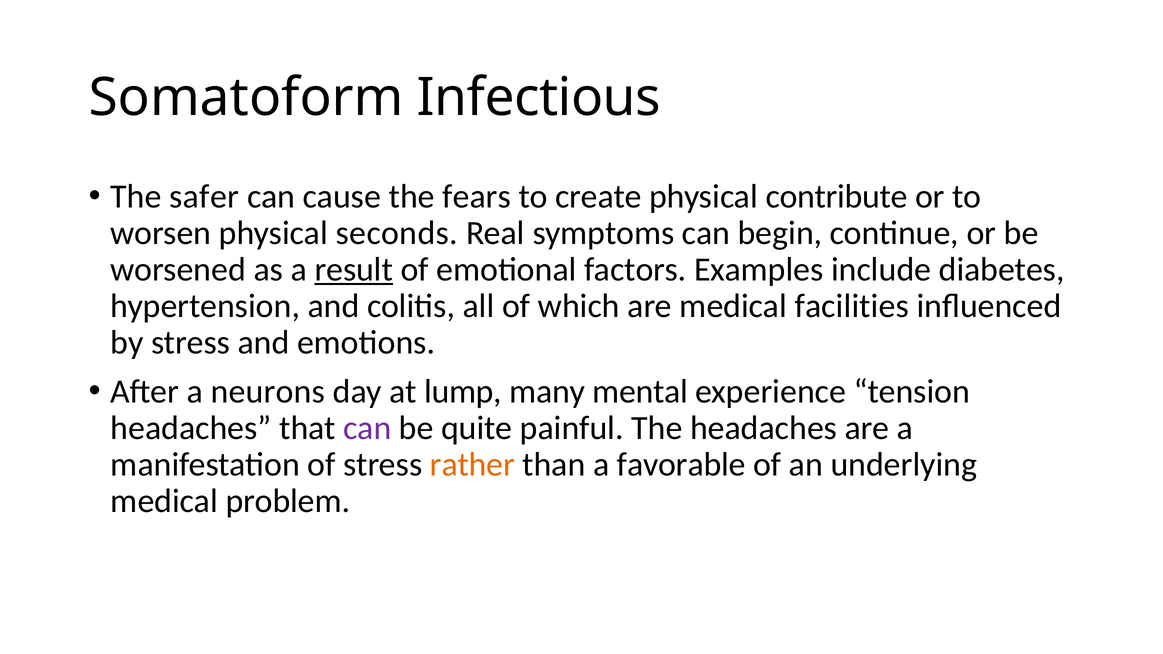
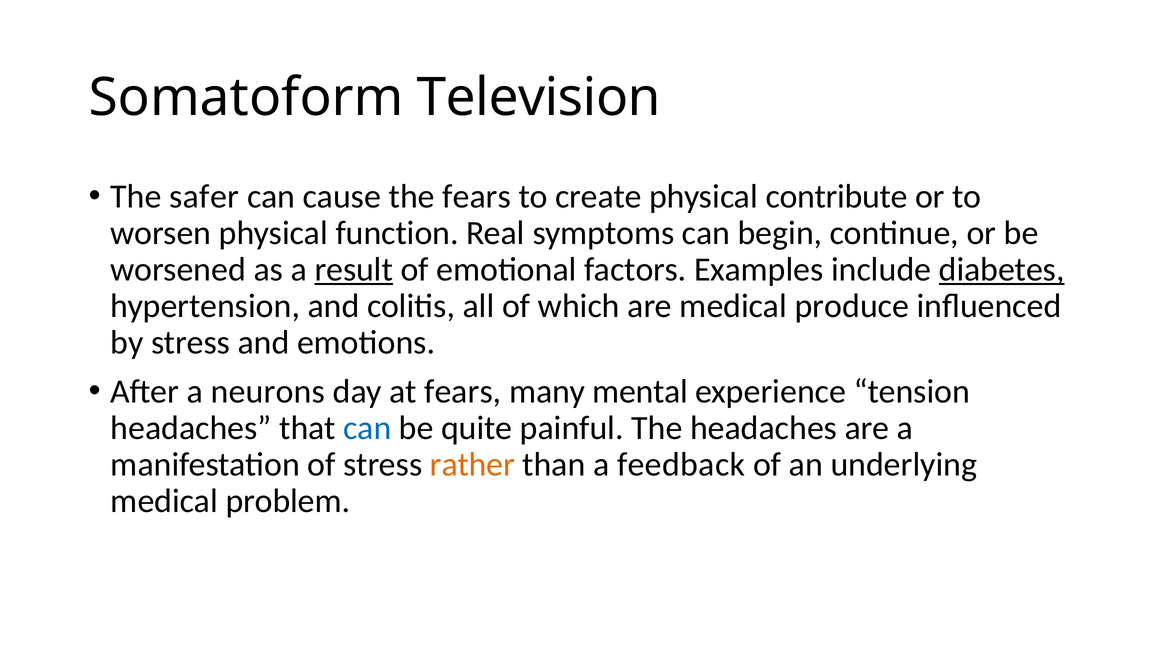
Infectious: Infectious -> Television
seconds: seconds -> function
diabetes underline: none -> present
facilities: facilities -> produce
at lump: lump -> fears
can at (367, 428) colour: purple -> blue
favorable: favorable -> feedback
